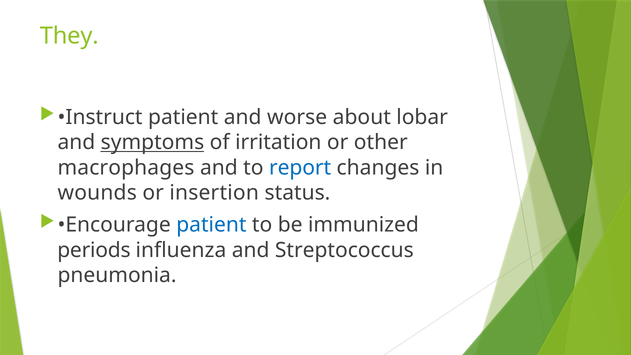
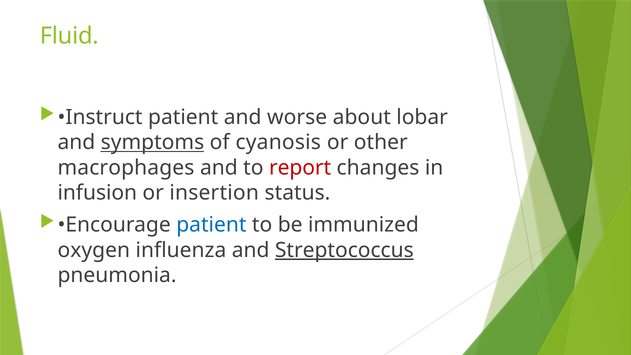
They: They -> Fluid
irritation: irritation -> cyanosis
report colour: blue -> red
wounds: wounds -> infusion
periods: periods -> oxygen
Streptococcus underline: none -> present
